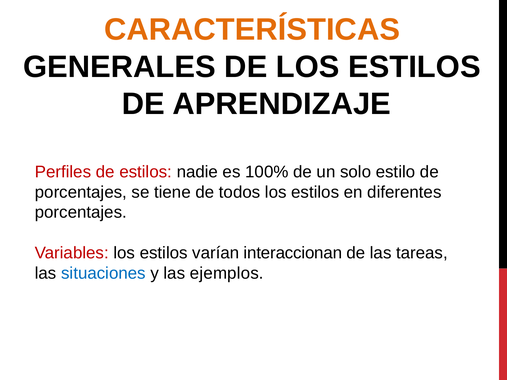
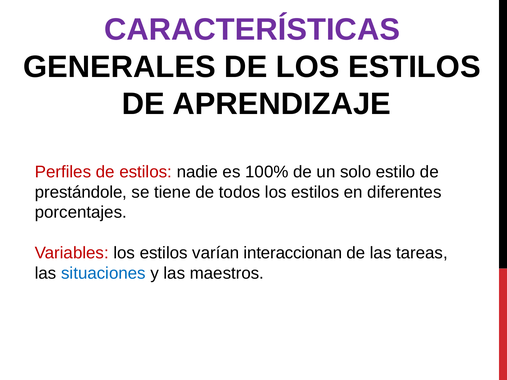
CARACTERÍSTICAS colour: orange -> purple
porcentajes at (81, 192): porcentajes -> prestándole
ejemplos: ejemplos -> maestros
